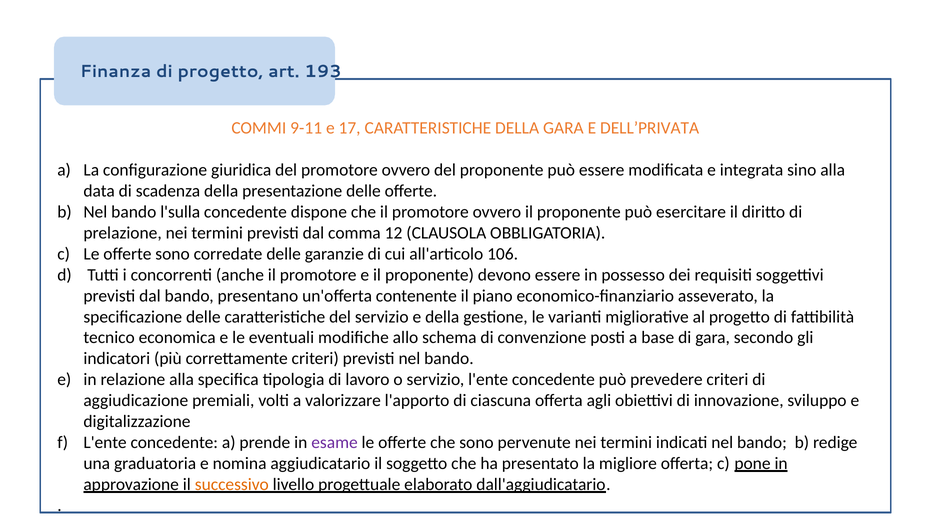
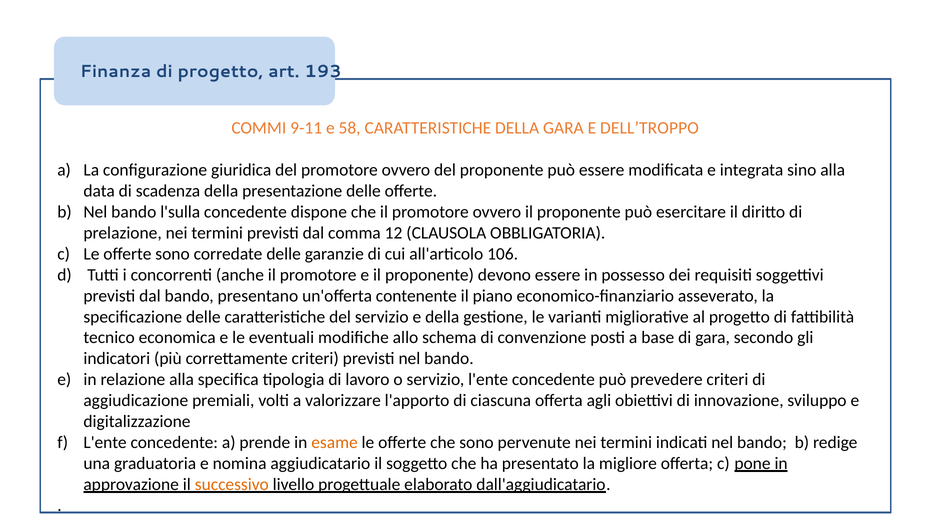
17: 17 -> 58
DELL’PRIVATA: DELL’PRIVATA -> DELL’TROPPO
esame colour: purple -> orange
